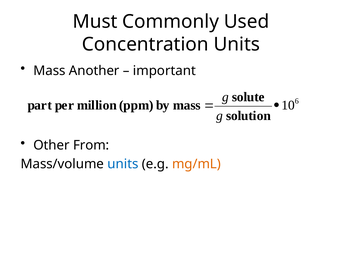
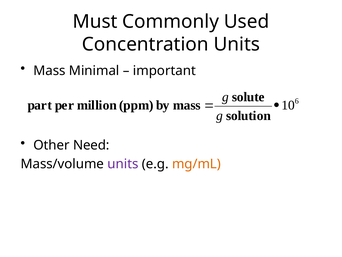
Another: Another -> Minimal
From: From -> Need
units at (123, 164) colour: blue -> purple
